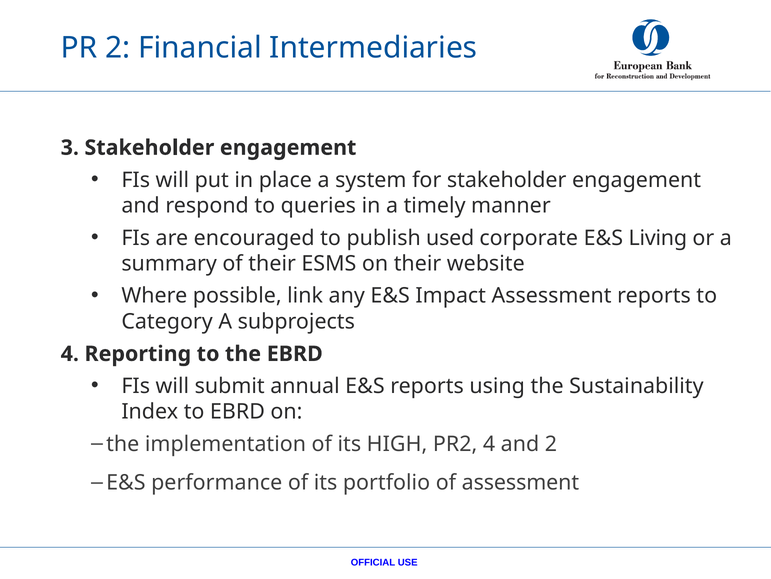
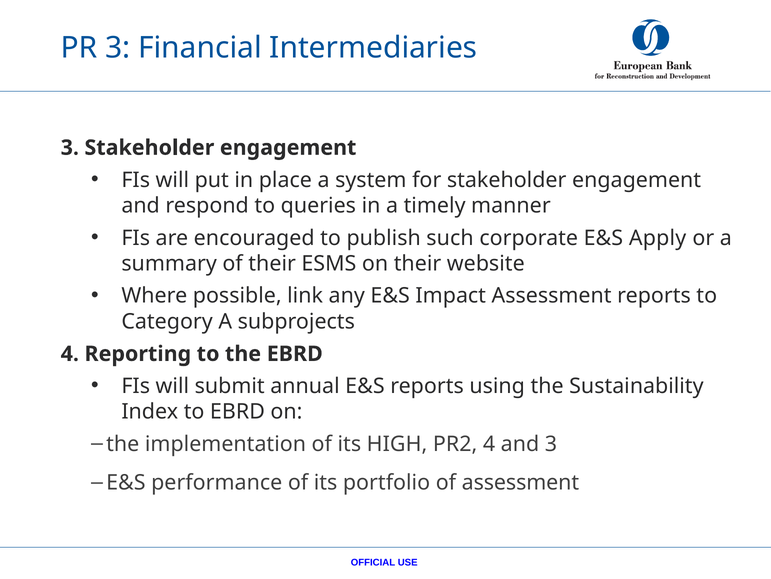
PR 2: 2 -> 3
used: used -> such
Living: Living -> Apply
and 2: 2 -> 3
